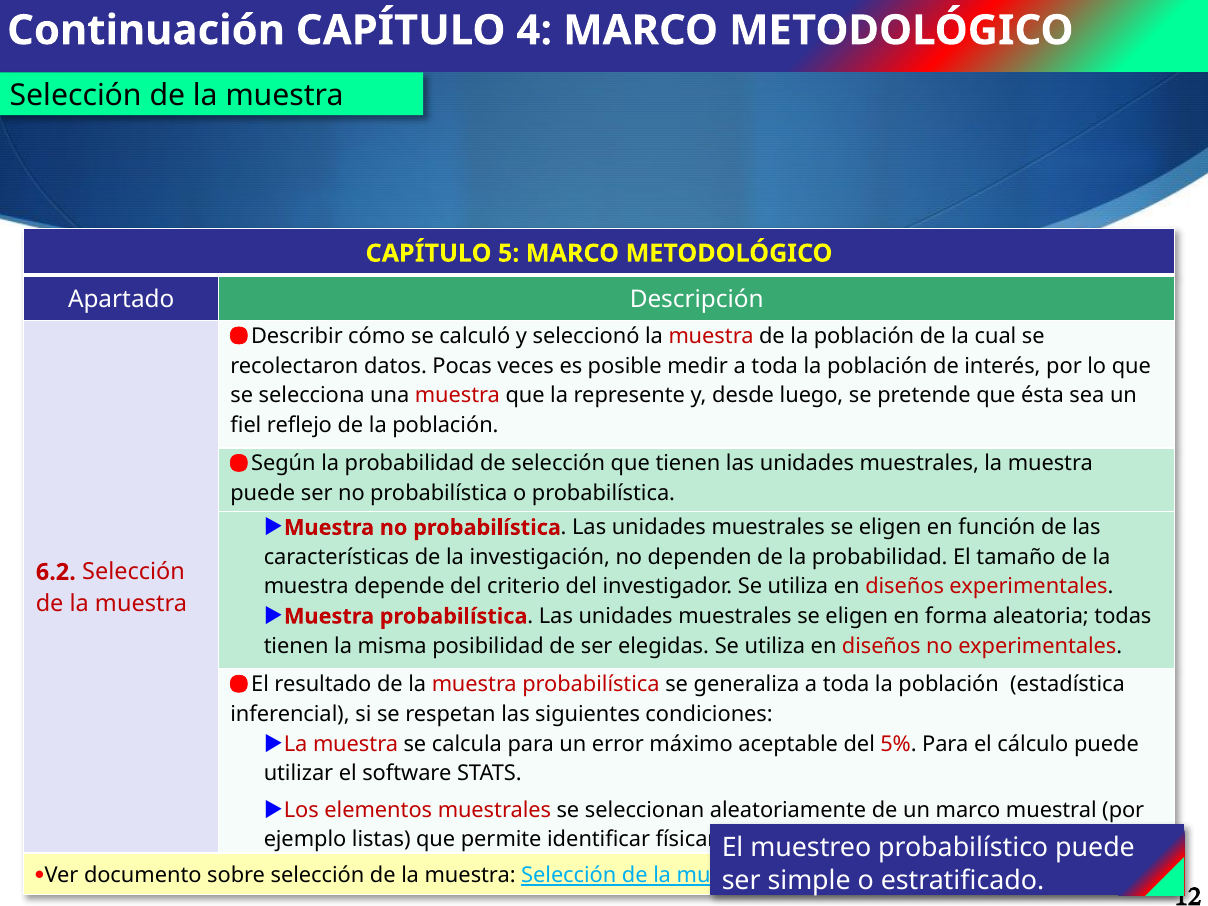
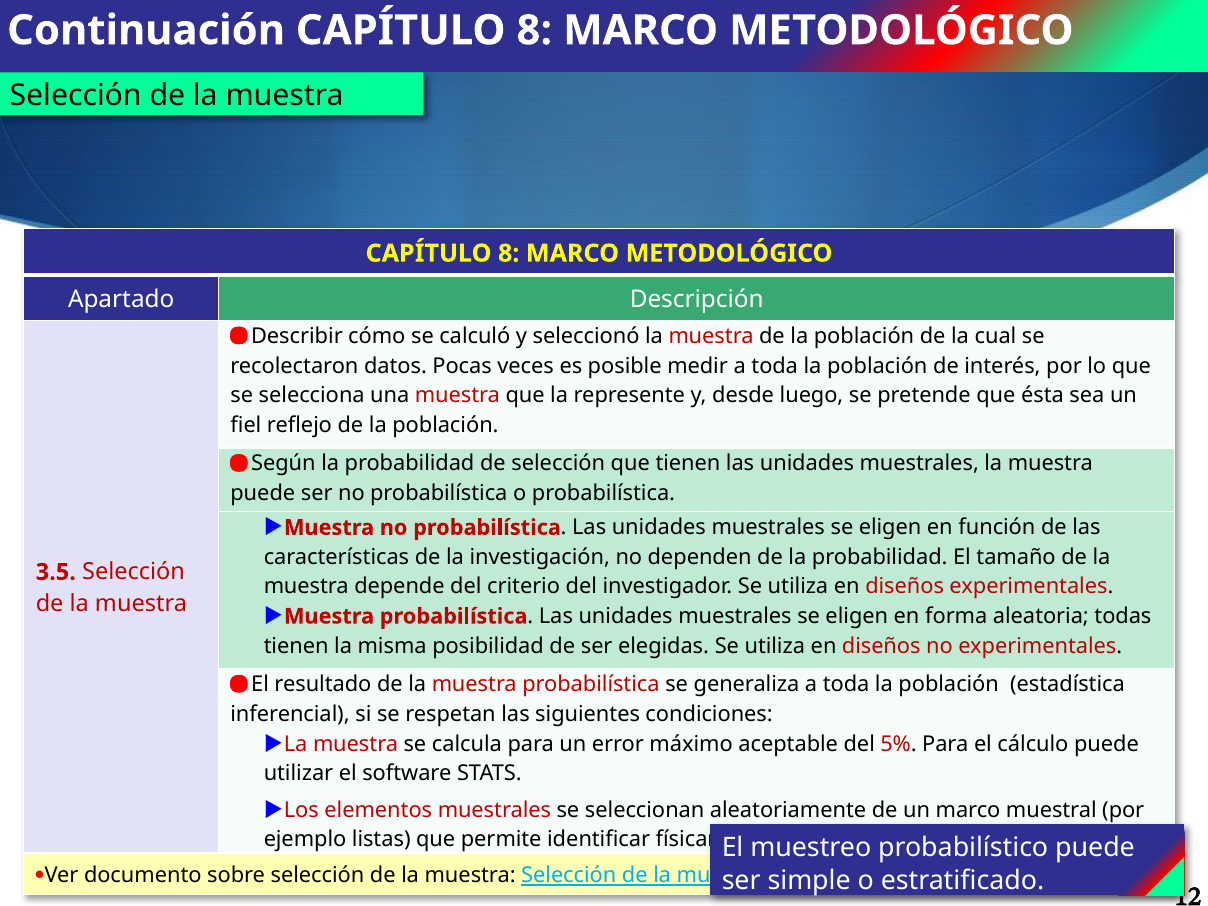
Continuación CAPÍTULO 4: 4 -> 8
5 at (509, 253): 5 -> 8
6.2: 6.2 -> 3.5
